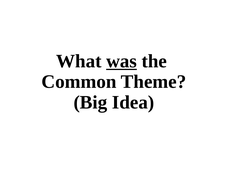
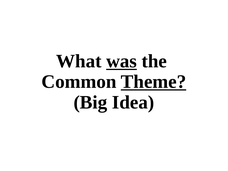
Theme underline: none -> present
